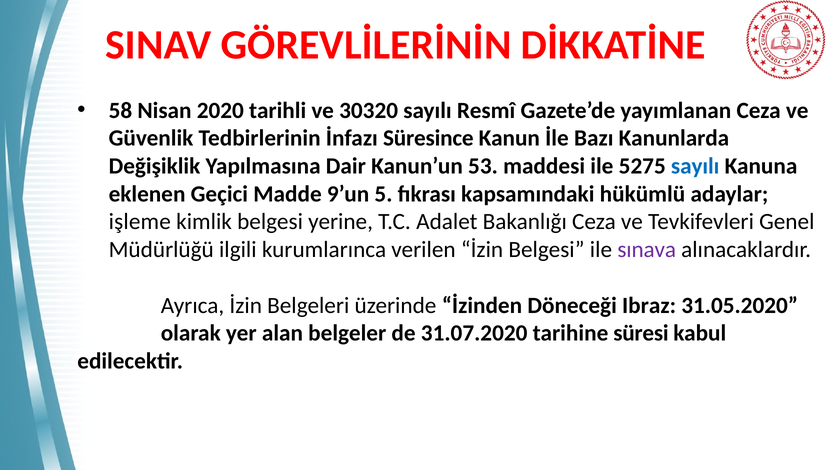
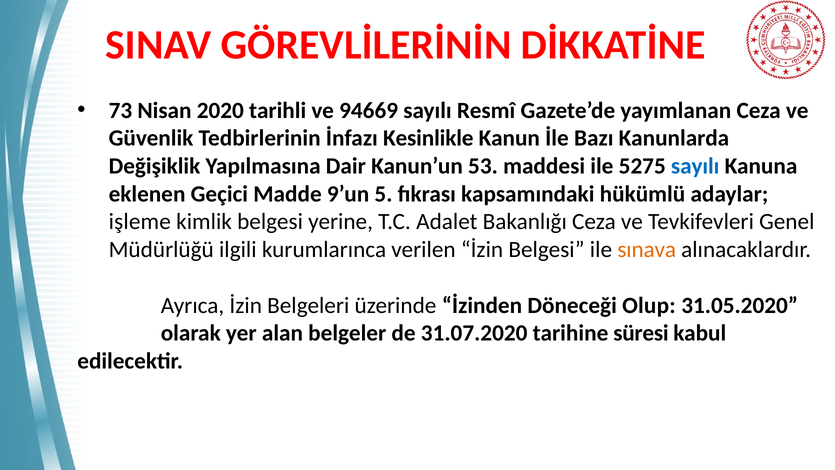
58: 58 -> 73
30320: 30320 -> 94669
Süresince: Süresince -> Kesinlikle
sınava colour: purple -> orange
Ibraz: Ibraz -> Olup
